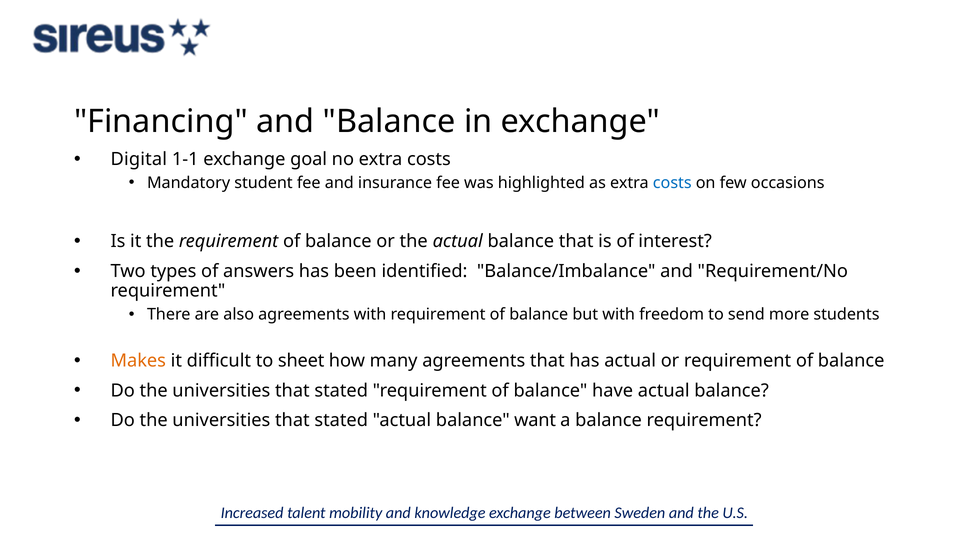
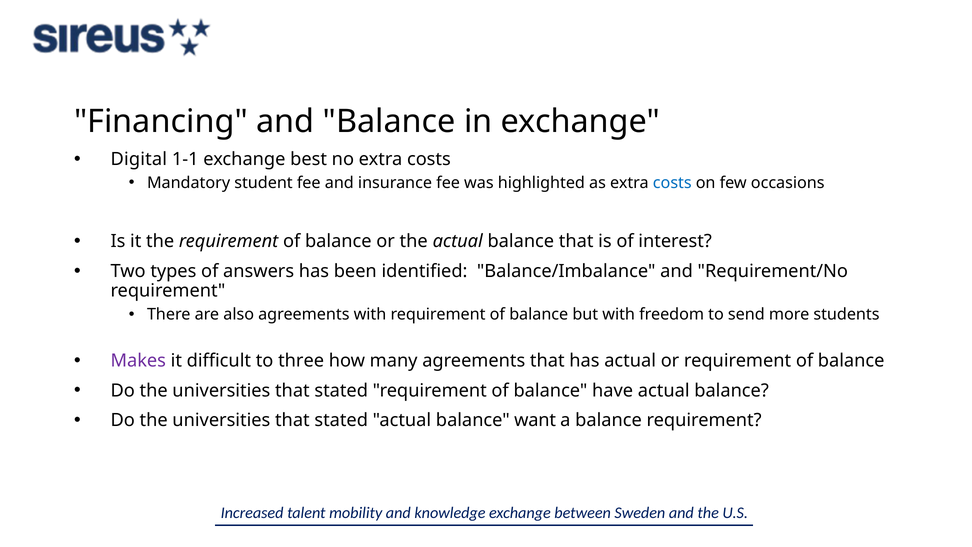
goal: goal -> best
Makes colour: orange -> purple
sheet: sheet -> three
